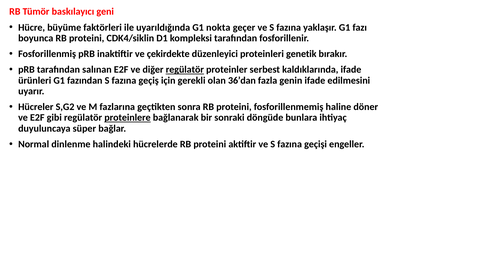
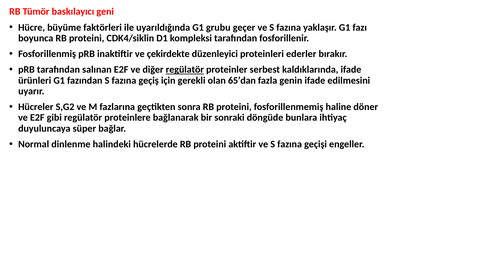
nokta: nokta -> grubu
genetik: genetik -> ederler
36’dan: 36’dan -> 65’dan
proteinlere underline: present -> none
